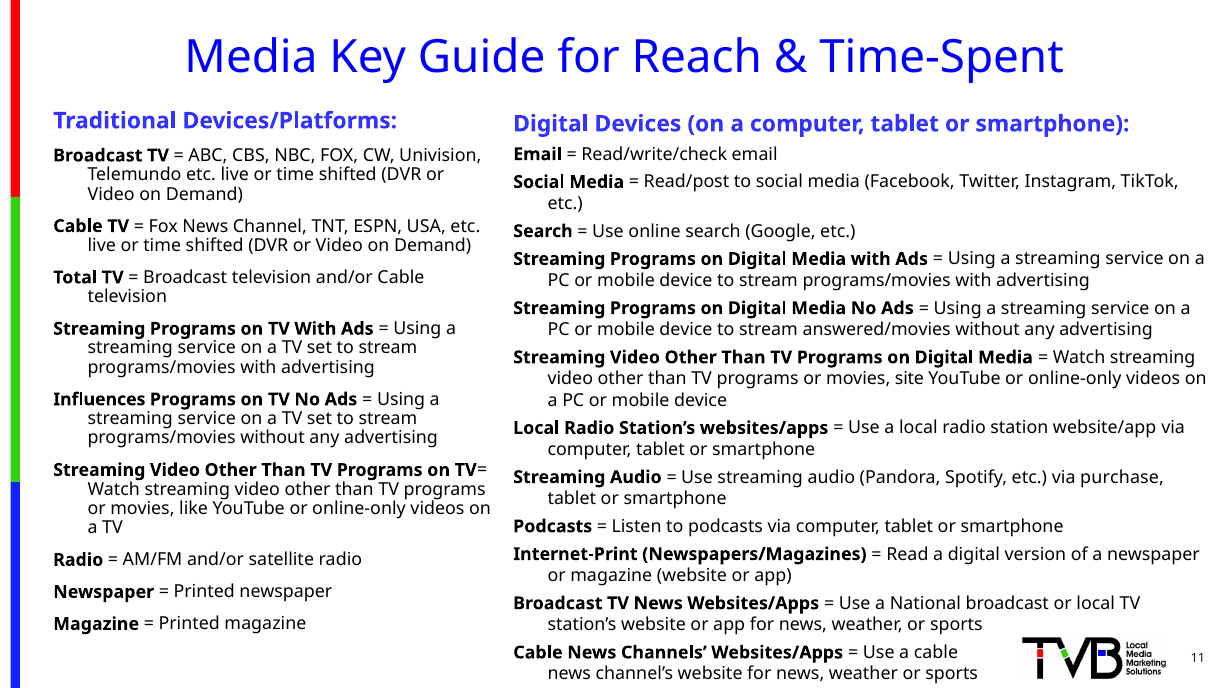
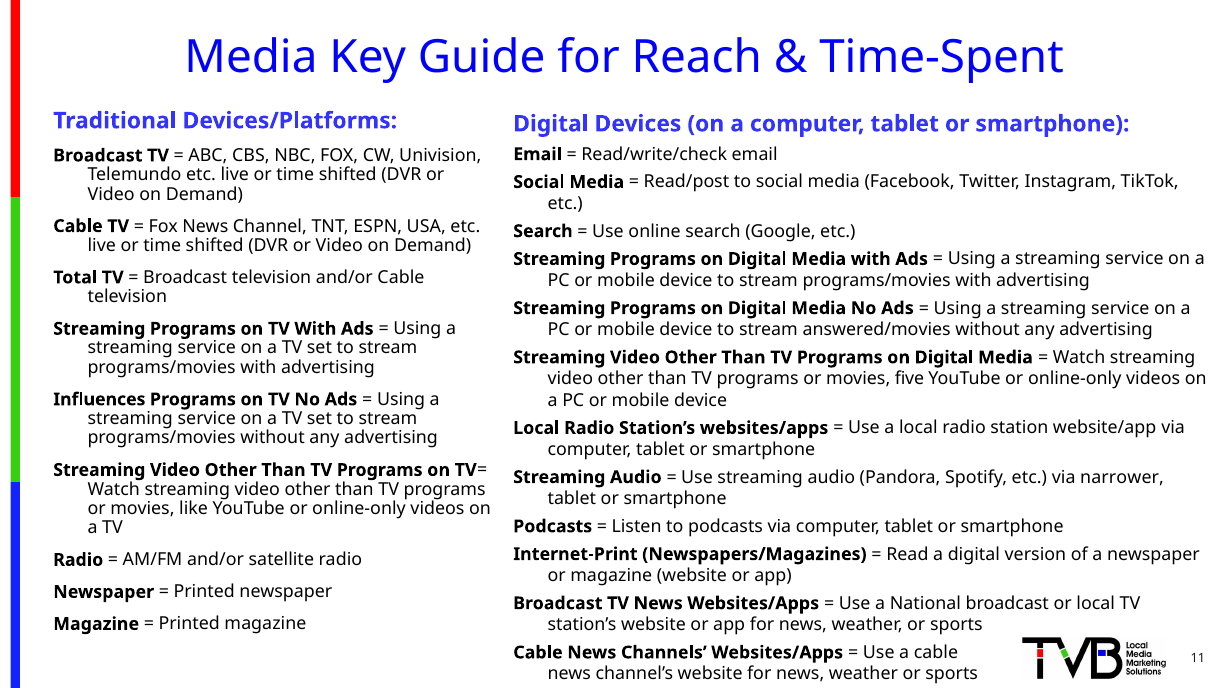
site: site -> five
purchase: purchase -> narrower
